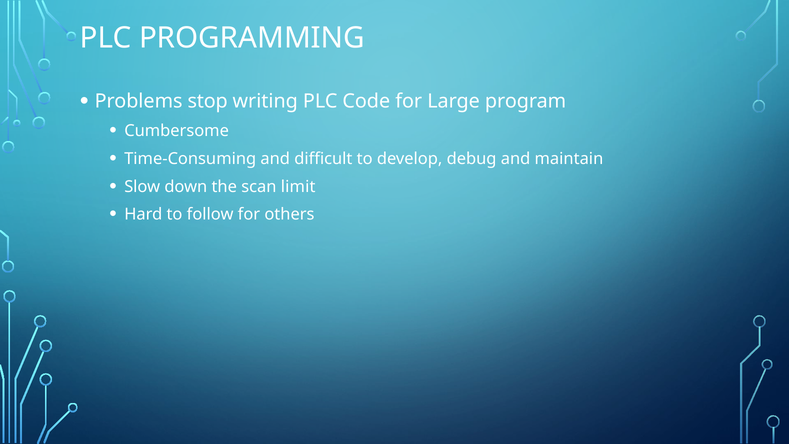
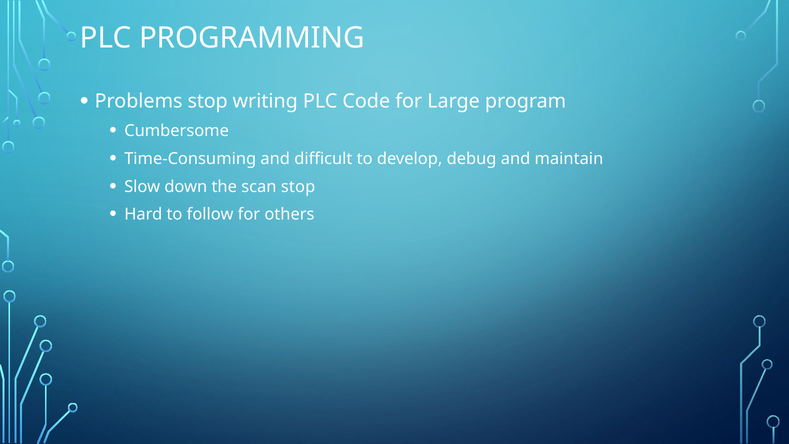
scan limit: limit -> stop
